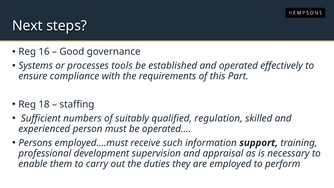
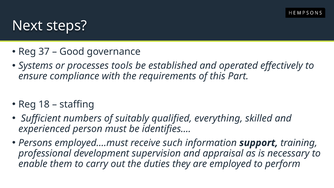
16: 16 -> 37
regulation: regulation -> everything
operated…: operated… -> identifies…
